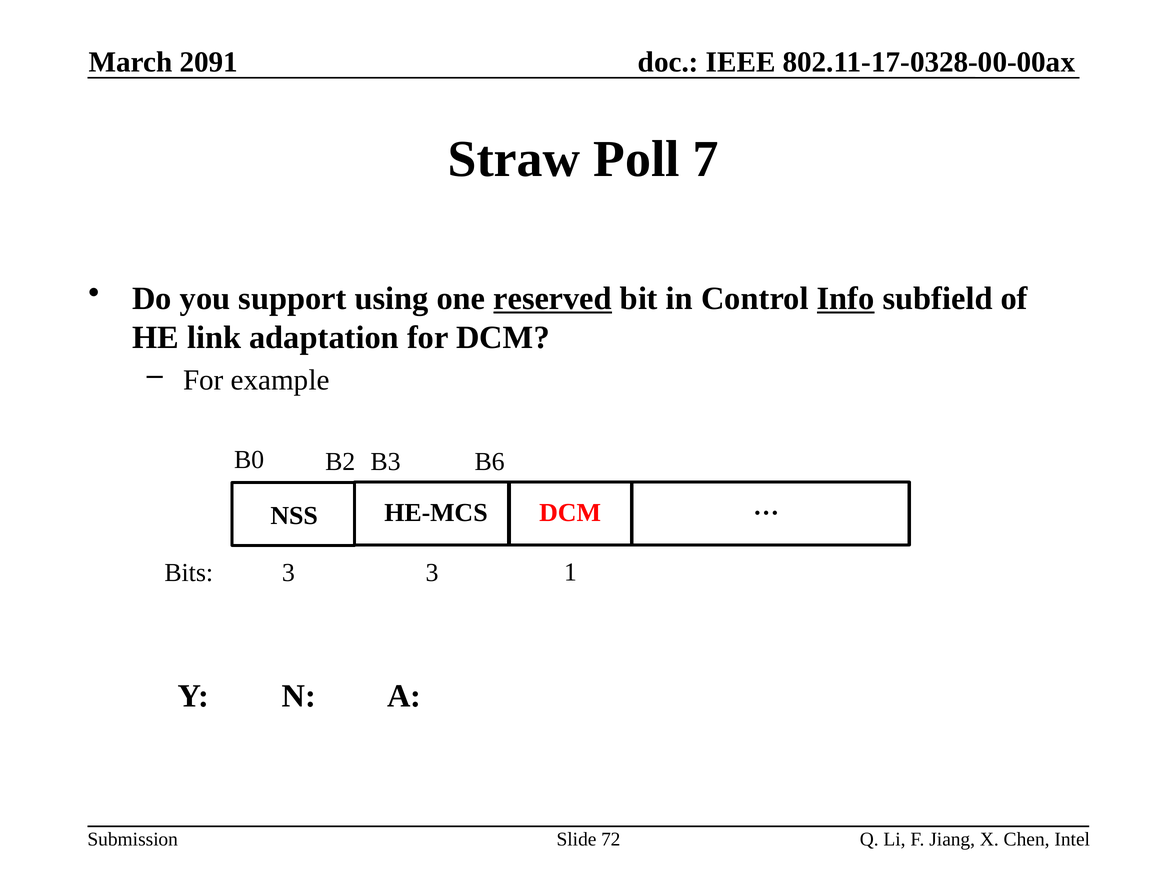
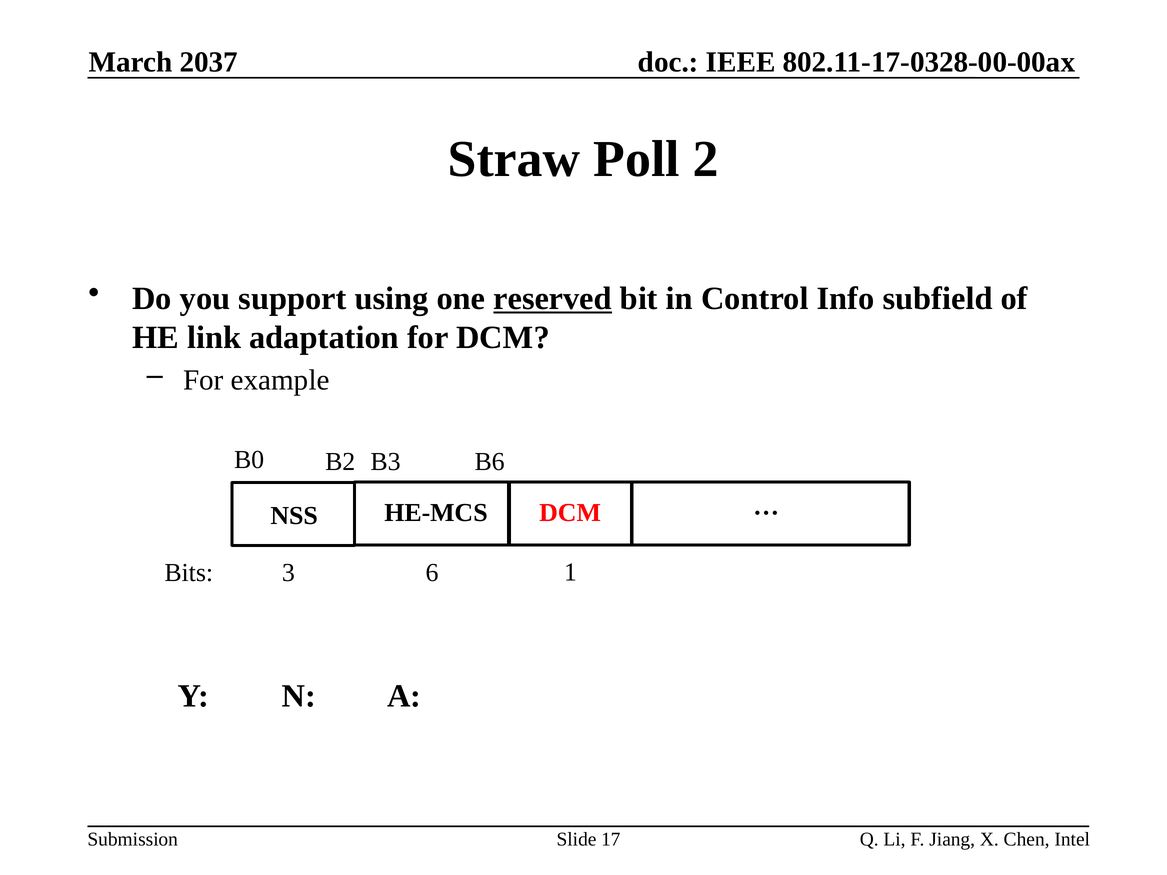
2091: 2091 -> 2037
7: 7 -> 2
Info underline: present -> none
3 3: 3 -> 6
72: 72 -> 17
